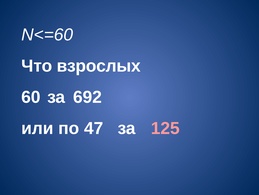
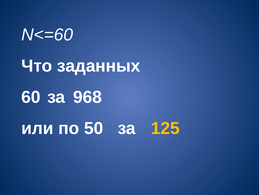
взрослых: взрослых -> заданных
692: 692 -> 968
47: 47 -> 50
125 colour: pink -> yellow
